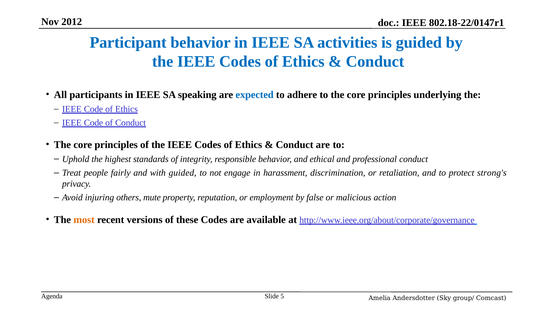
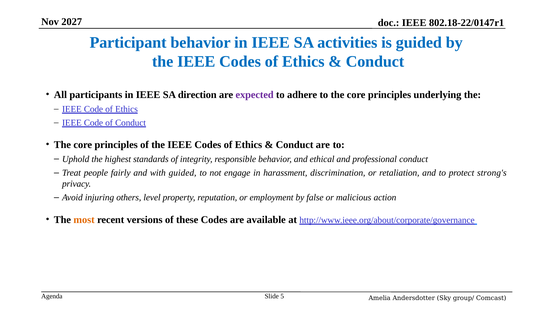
2012: 2012 -> 2027
speaking: speaking -> direction
expected colour: blue -> purple
mute: mute -> level
